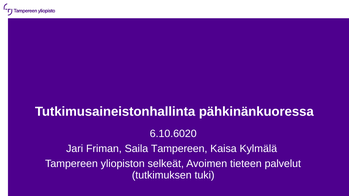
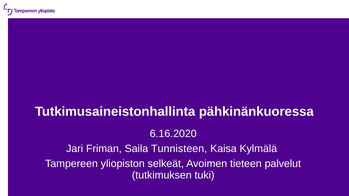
6.10.6020: 6.10.6020 -> 6.16.2020
Saila Tampereen: Tampereen -> Tunnisteen
